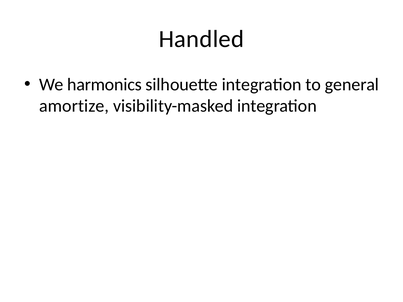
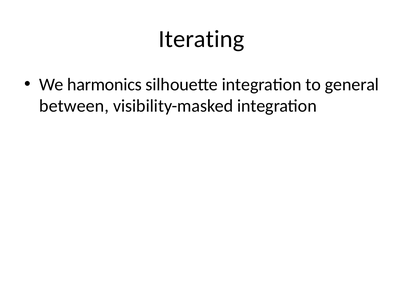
Handled: Handled -> Iterating
amortize: amortize -> between
